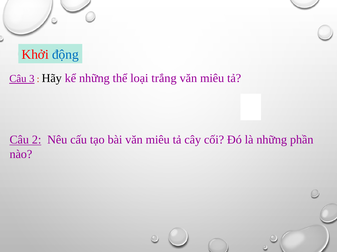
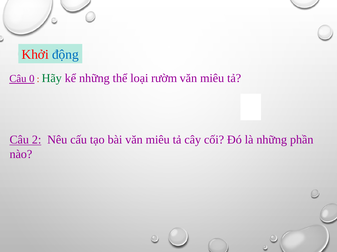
3: 3 -> 0
Hãy colour: black -> green
trắng: trắng -> rườm
